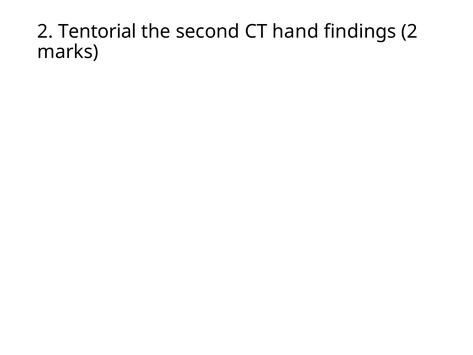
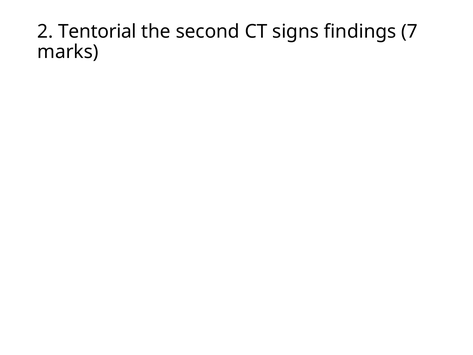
hand: hand -> signs
findings 2: 2 -> 7
